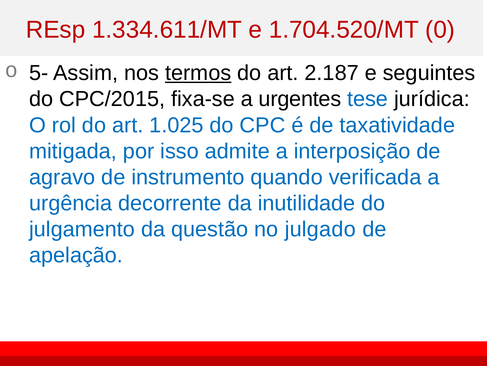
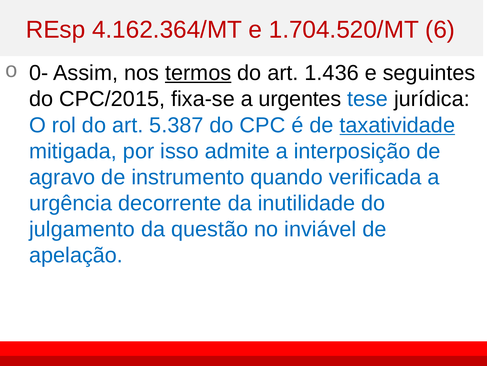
1.334.611/MT: 1.334.611/MT -> 4.162.364/MT
0: 0 -> 6
5-: 5- -> 0-
2.187: 2.187 -> 1.436
1.025: 1.025 -> 5.387
taxatividade underline: none -> present
julgado: julgado -> inviável
